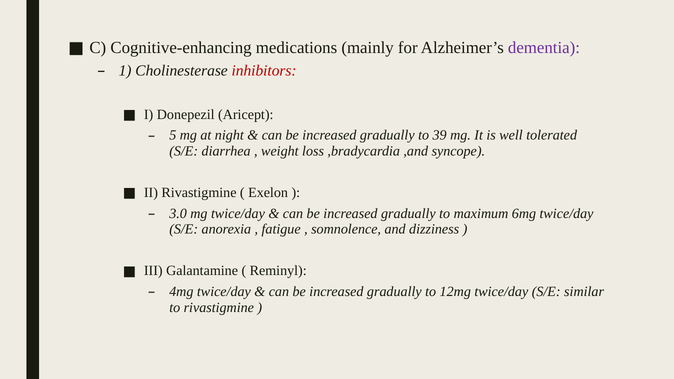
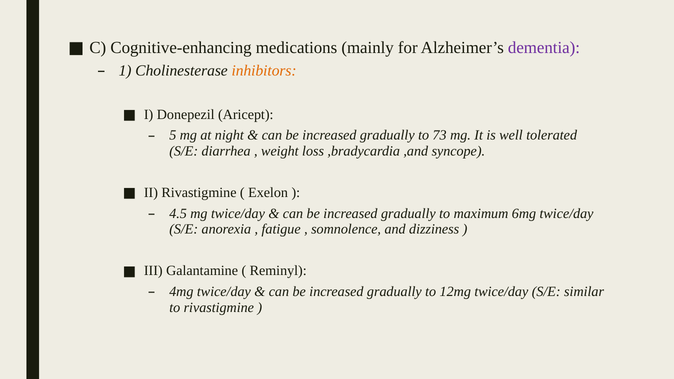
inhibitors colour: red -> orange
39: 39 -> 73
3.0: 3.0 -> 4.5
